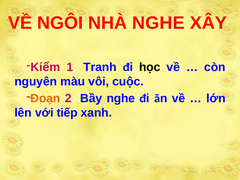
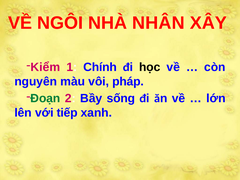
NHÀ NGHE: NGHE -> NHÂN
Tranh: Tranh -> Chính
cuộc: cuộc -> pháp
Đoạn colour: orange -> green
Bầy nghe: nghe -> sống
